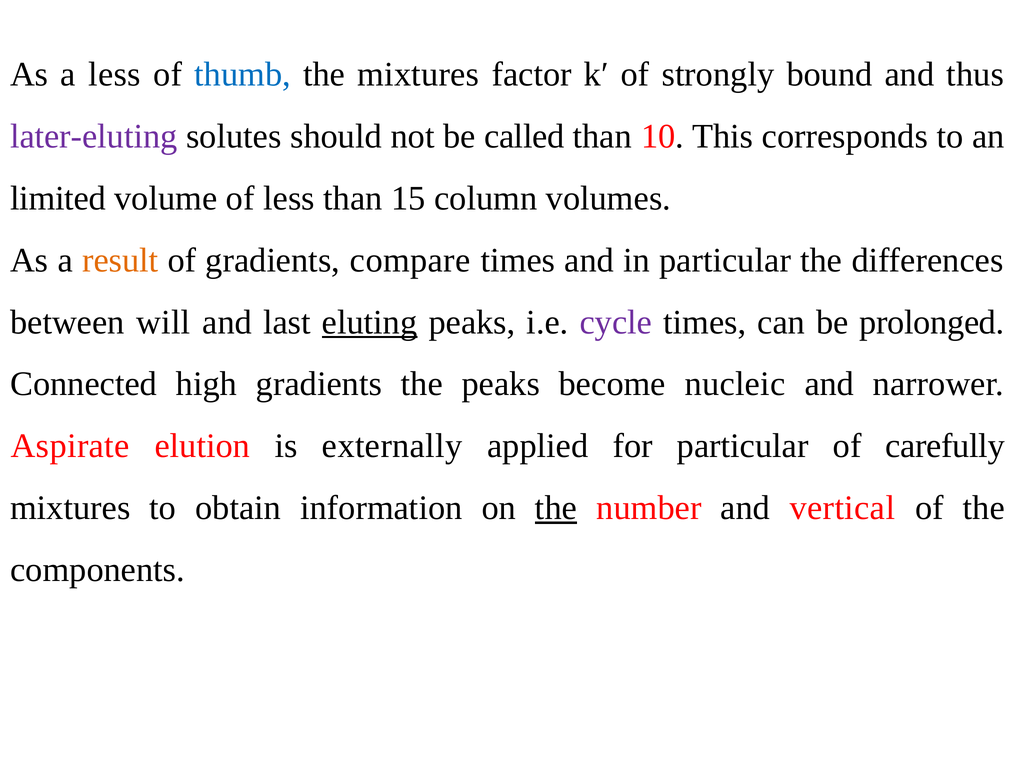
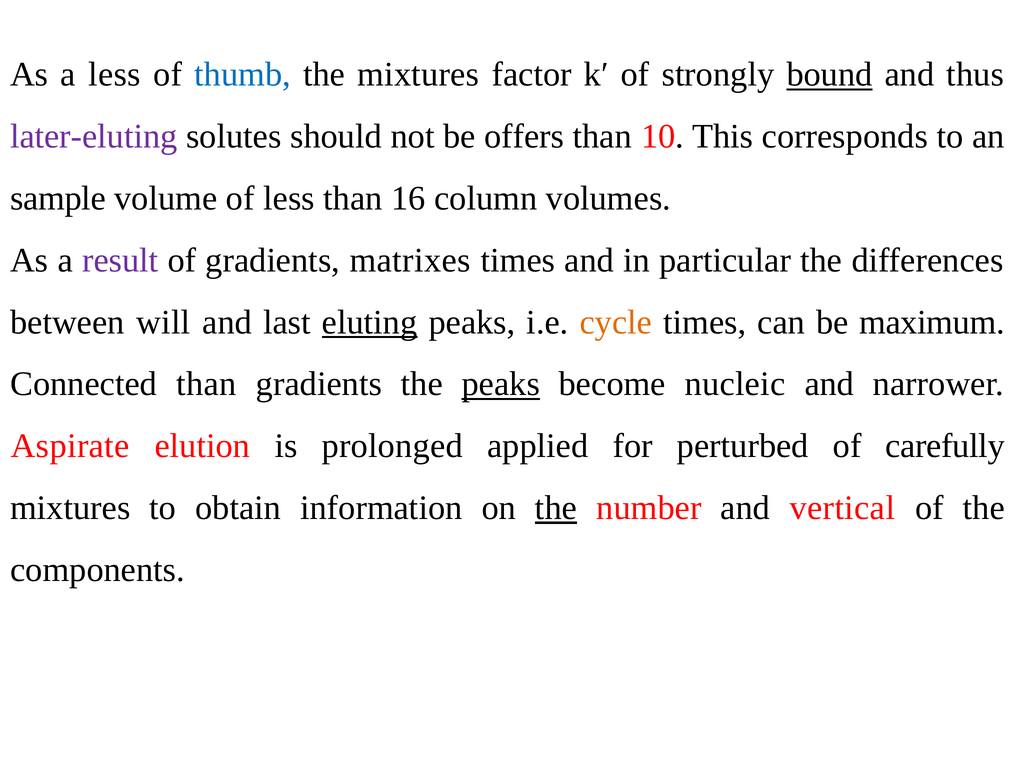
bound underline: none -> present
called: called -> offers
limited: limited -> sample
15: 15 -> 16
result colour: orange -> purple
compare: compare -> matrixes
cycle colour: purple -> orange
prolonged: prolonged -> maximum
Connected high: high -> than
peaks at (501, 384) underline: none -> present
externally: externally -> prolonged
for particular: particular -> perturbed
